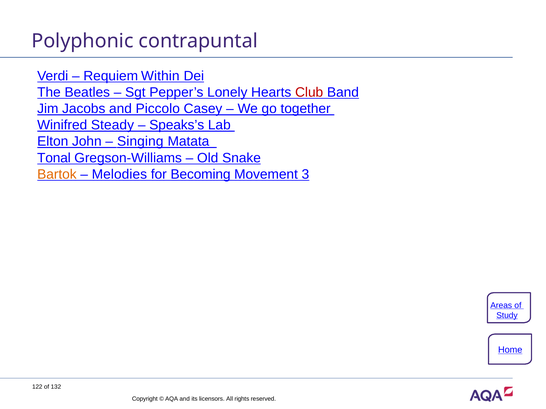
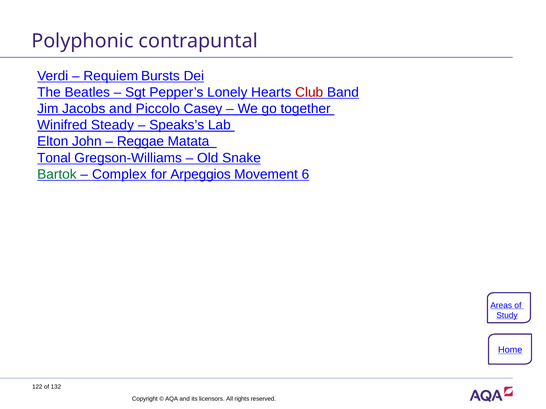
Within: Within -> Bursts
Singing: Singing -> Reggae
Bartok colour: orange -> green
Melodies: Melodies -> Complex
Becoming: Becoming -> Arpeggios
3: 3 -> 6
